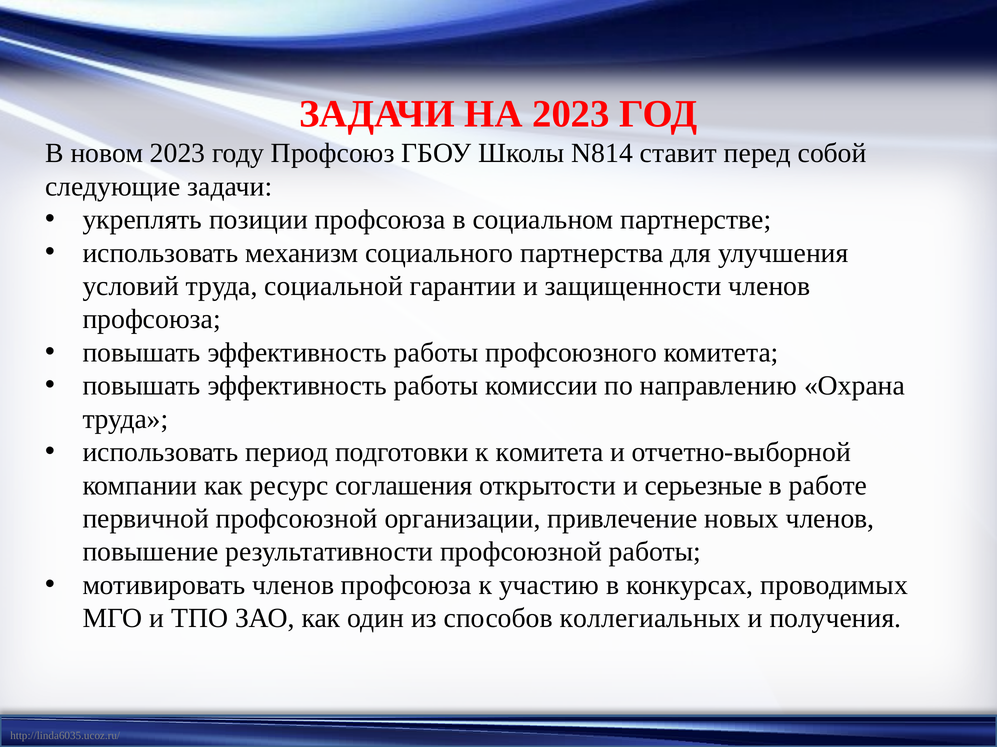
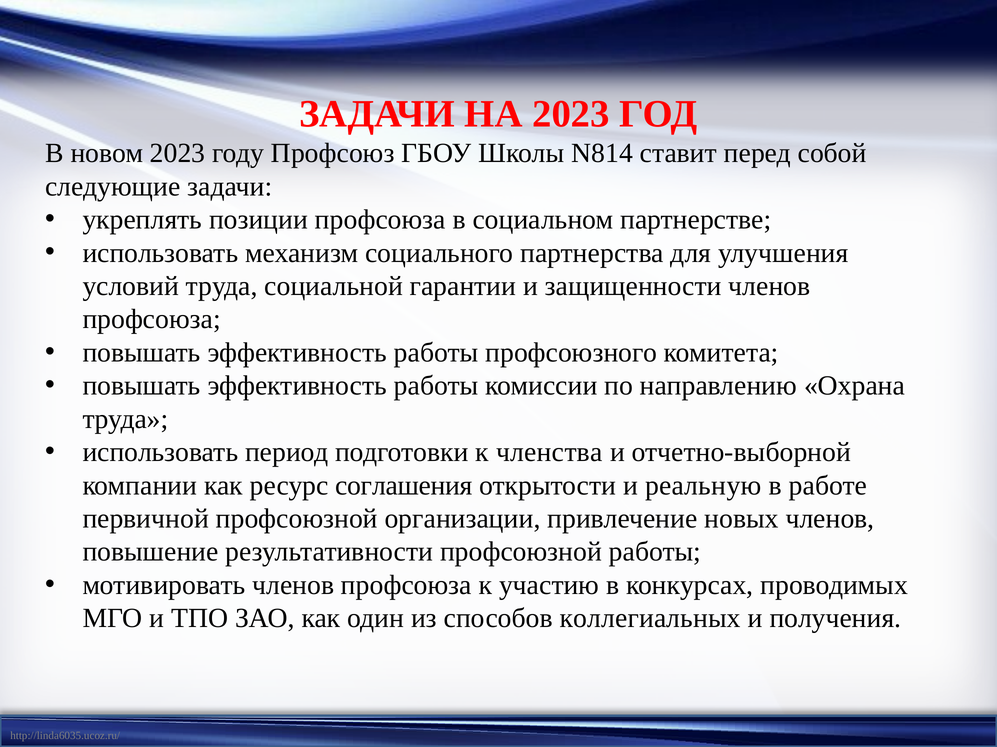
к комитета: комитета -> членства
серьезные: серьезные -> реальную
